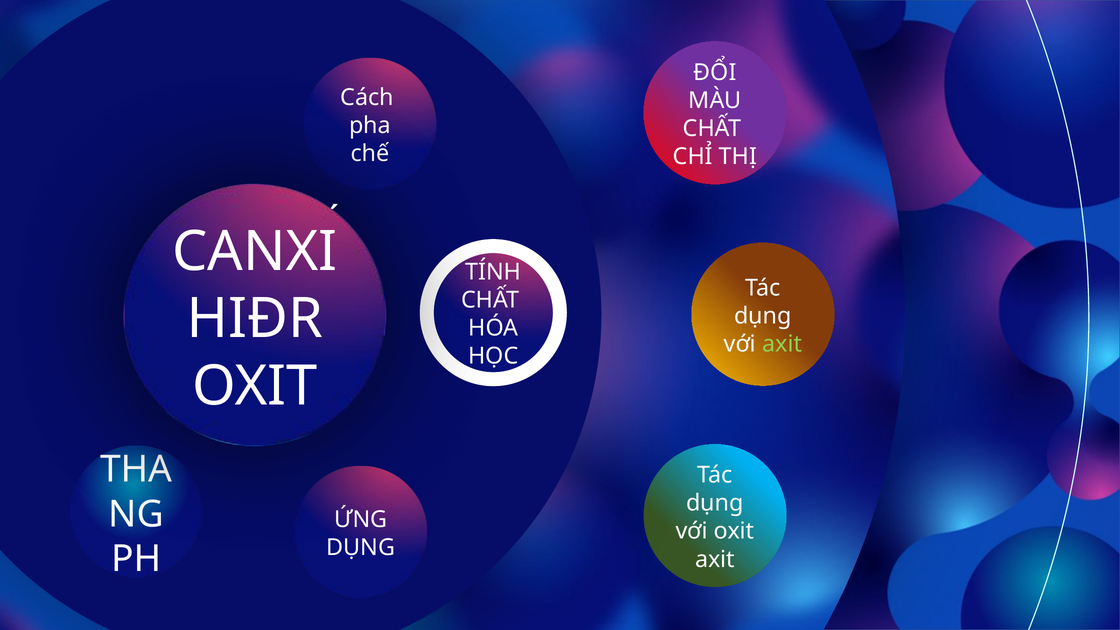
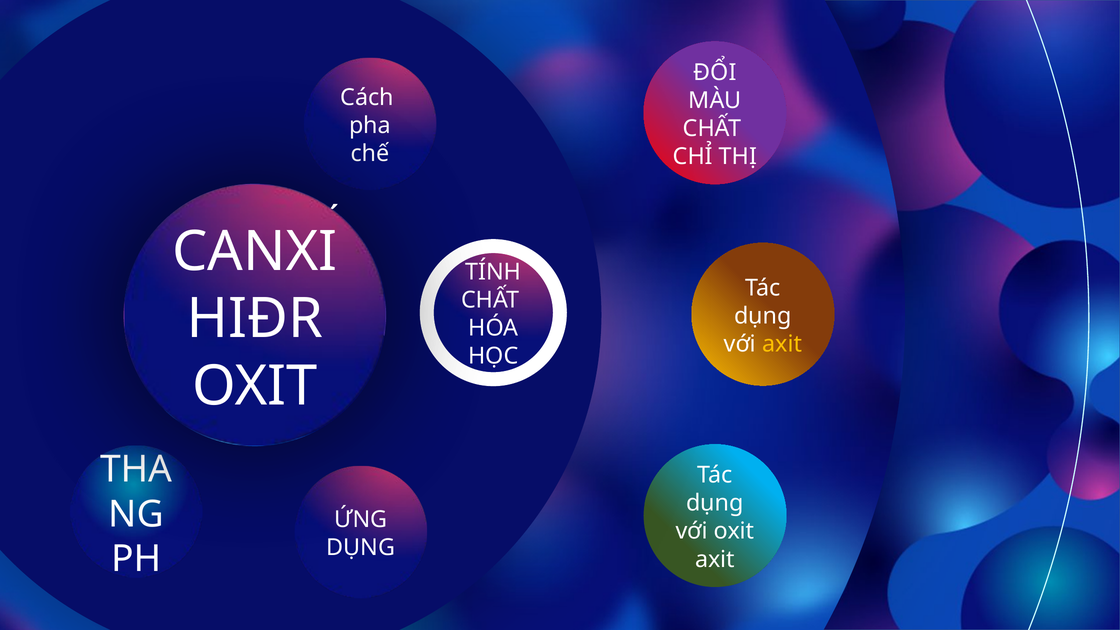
axit at (782, 344) colour: light green -> yellow
